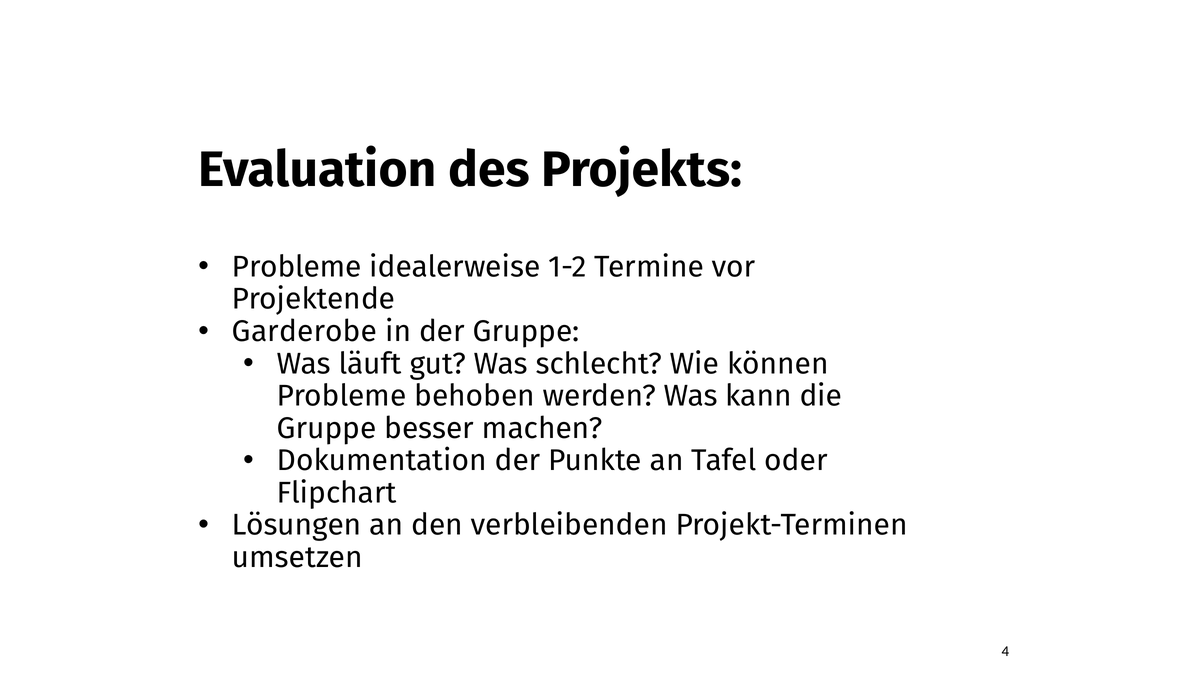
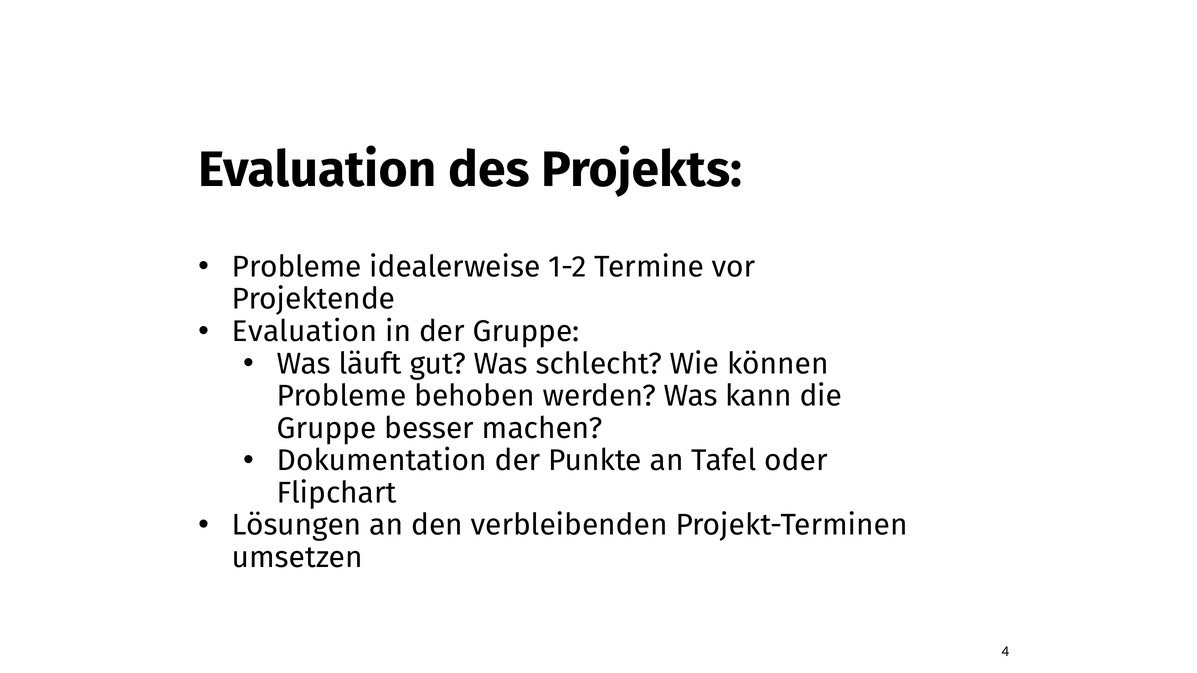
Garderobe at (305, 332): Garderobe -> Evaluation
